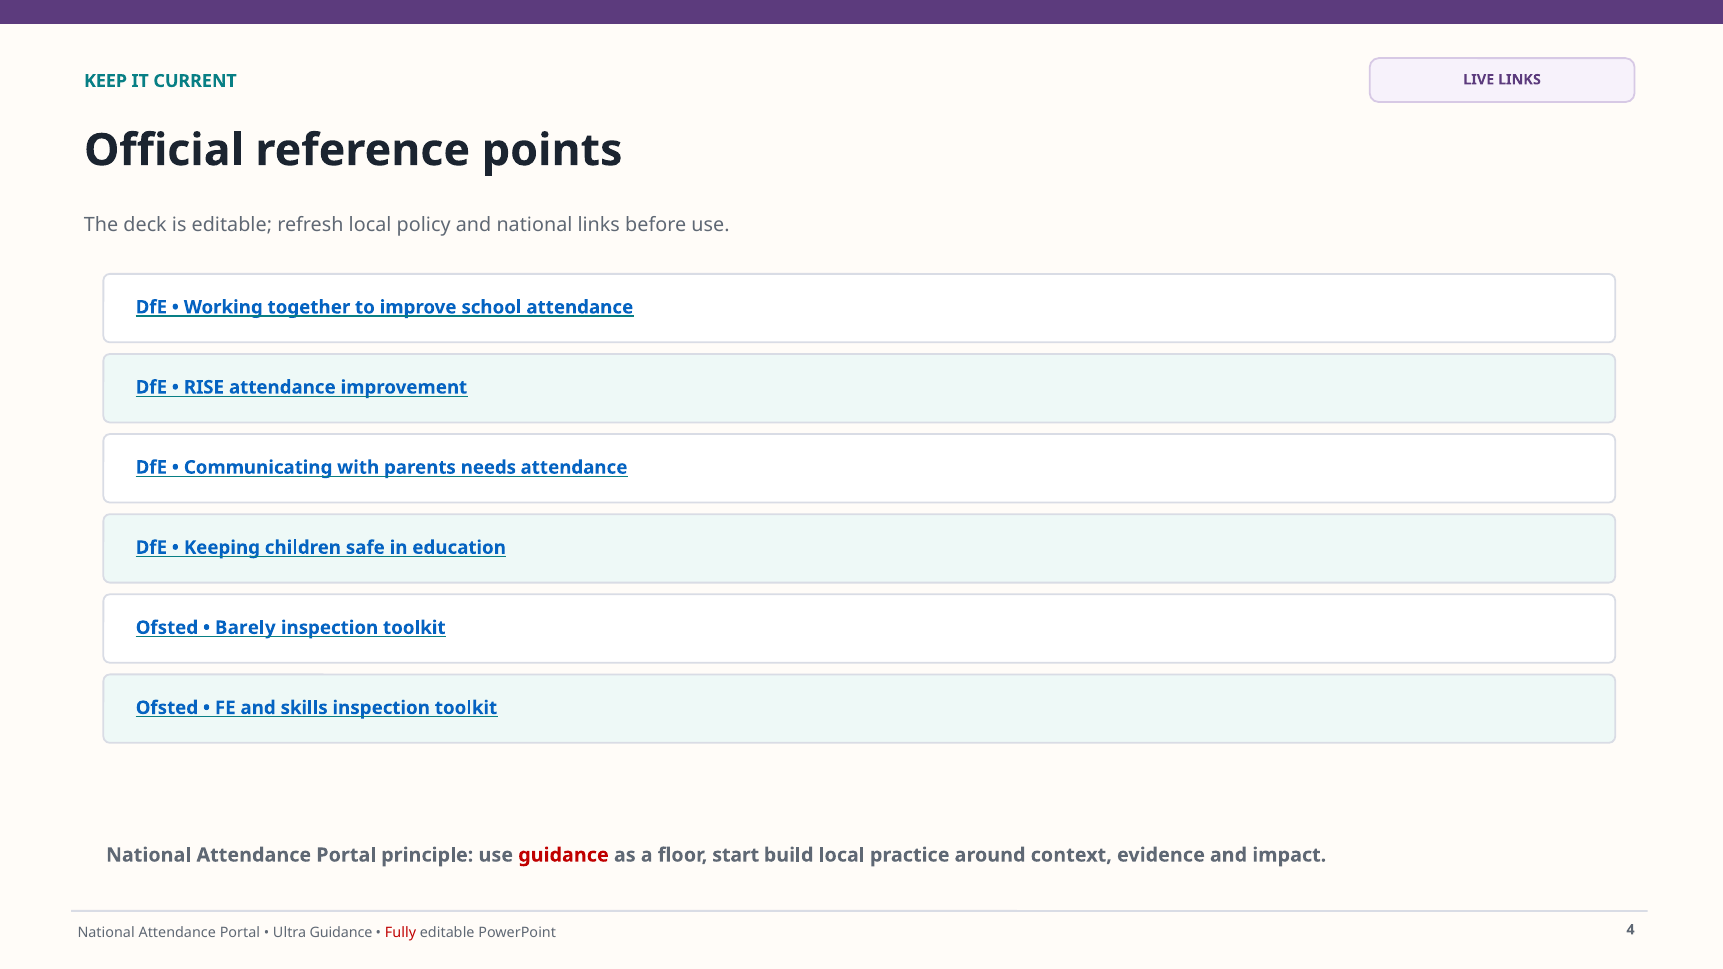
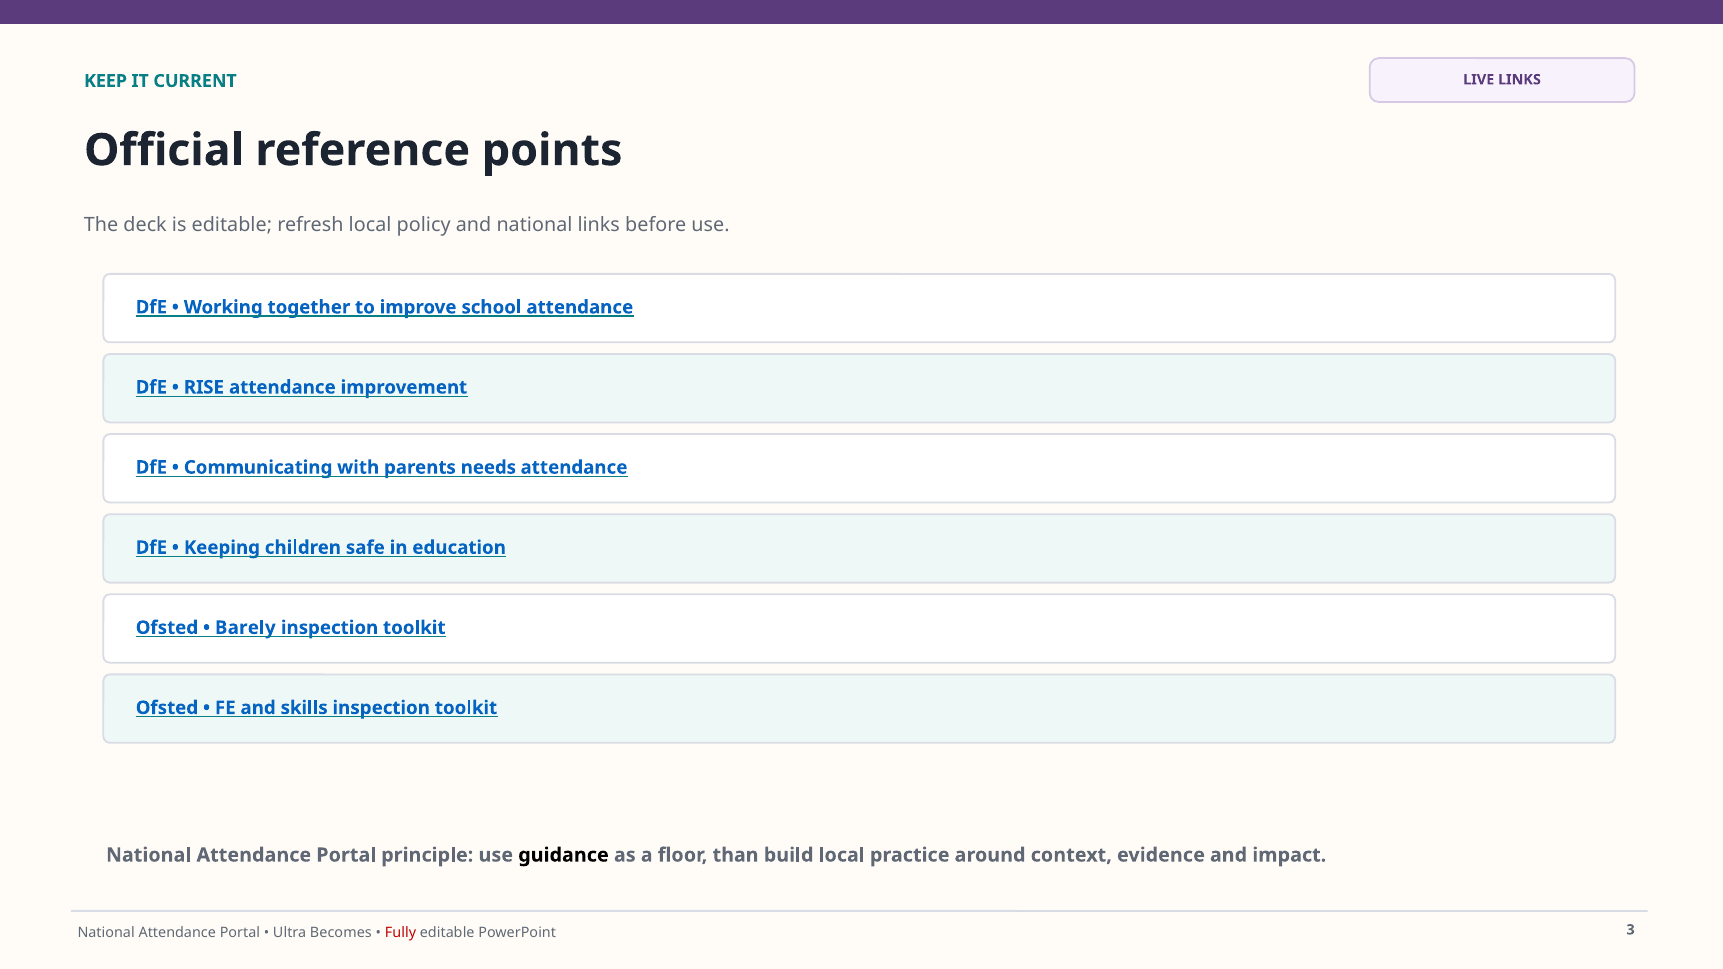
guidance at (563, 855) colour: red -> black
start: start -> than
Ultra Guidance: Guidance -> Becomes
4: 4 -> 3
